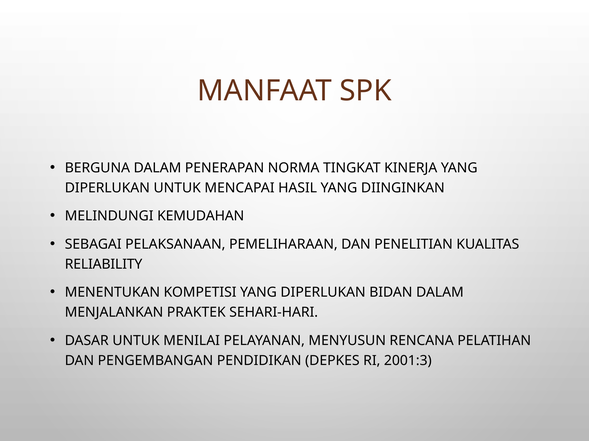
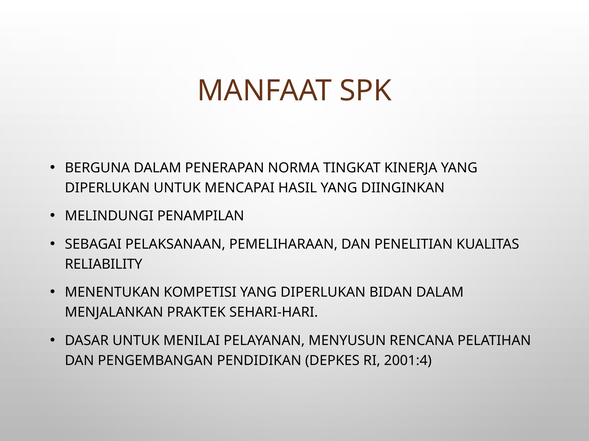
KEMUDAHAN: KEMUDAHAN -> PENAMPILAN
2001:3: 2001:3 -> 2001:4
